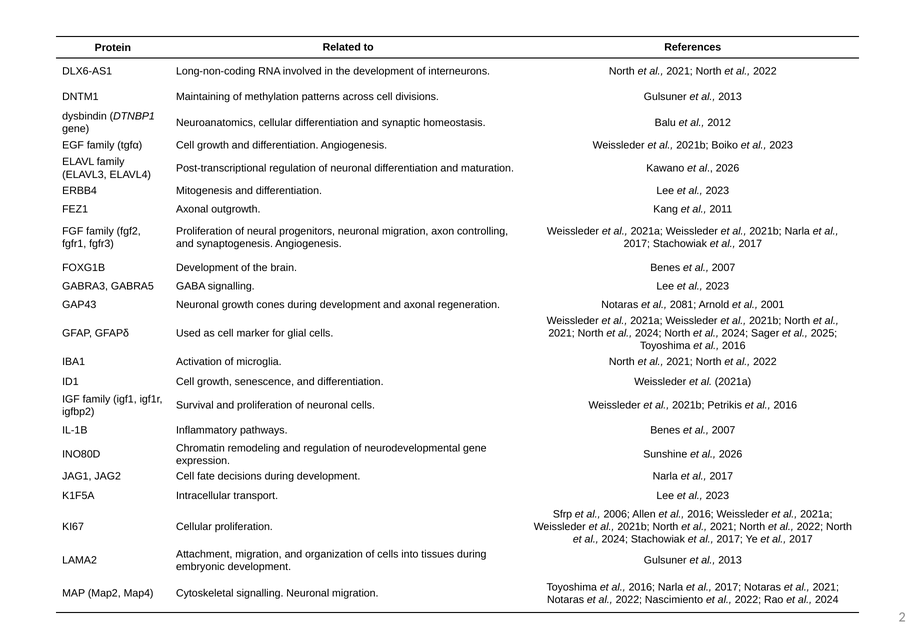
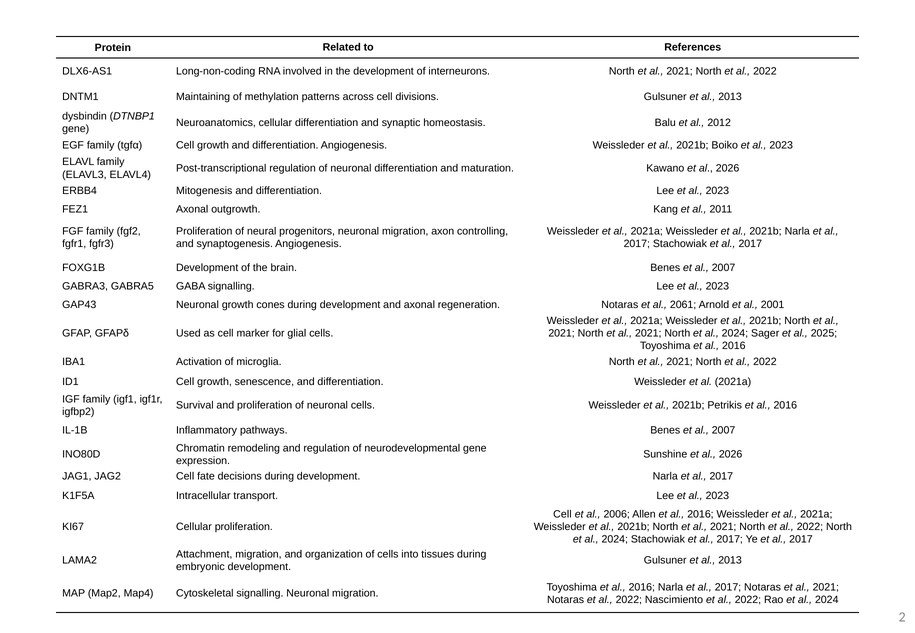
2081: 2081 -> 2061
2024 at (648, 334): 2024 -> 2021
Sfrp at (563, 514): Sfrp -> Cell
